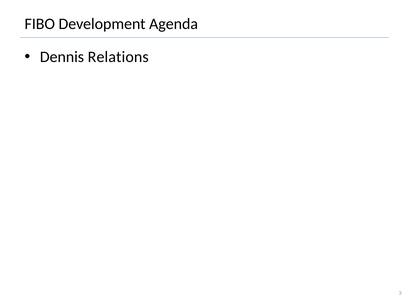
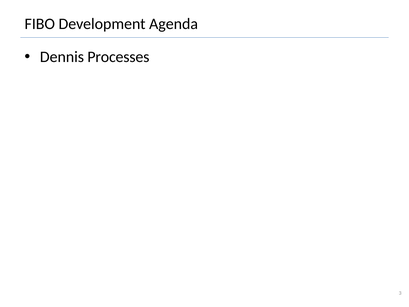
Relations: Relations -> Processes
